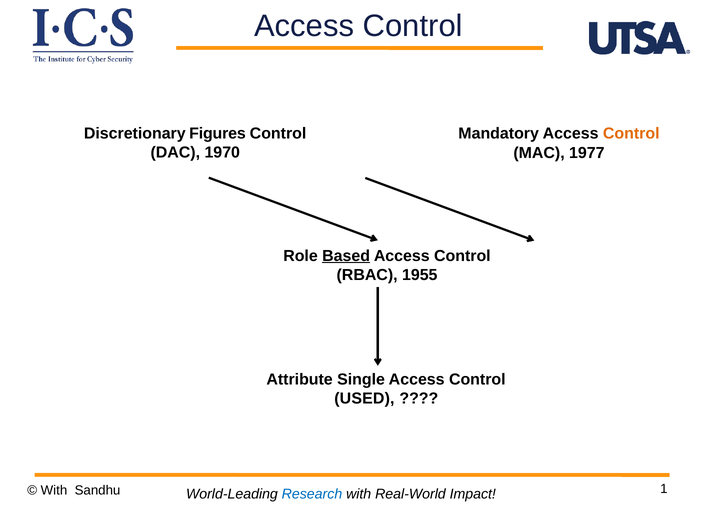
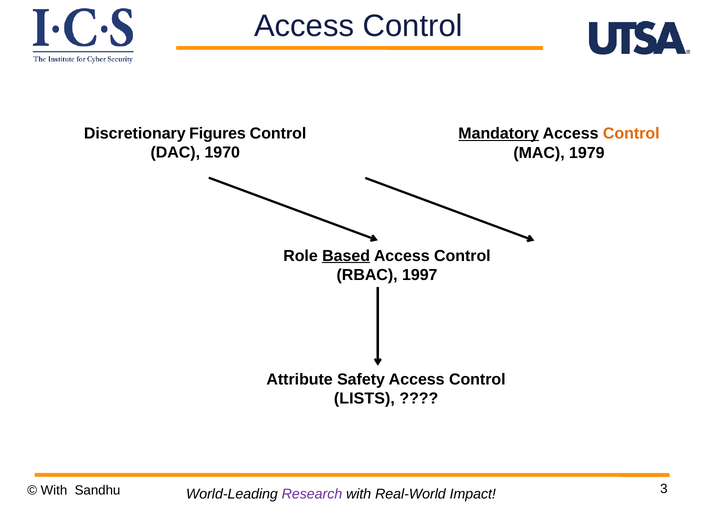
Mandatory underline: none -> present
1977: 1977 -> 1979
1955: 1955 -> 1997
Single: Single -> Safety
USED: USED -> LISTS
1: 1 -> 3
Research colour: blue -> purple
